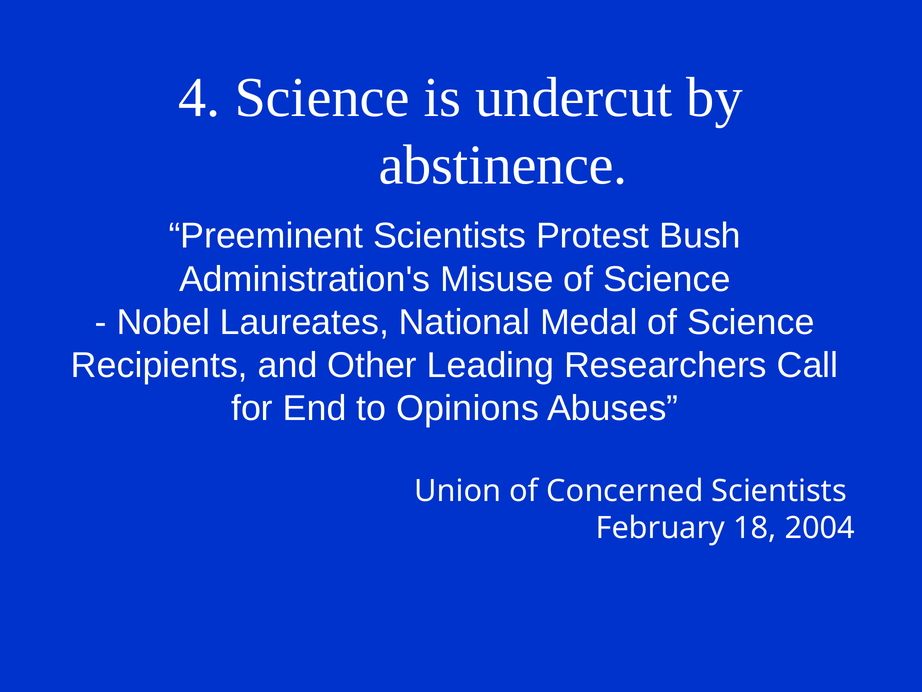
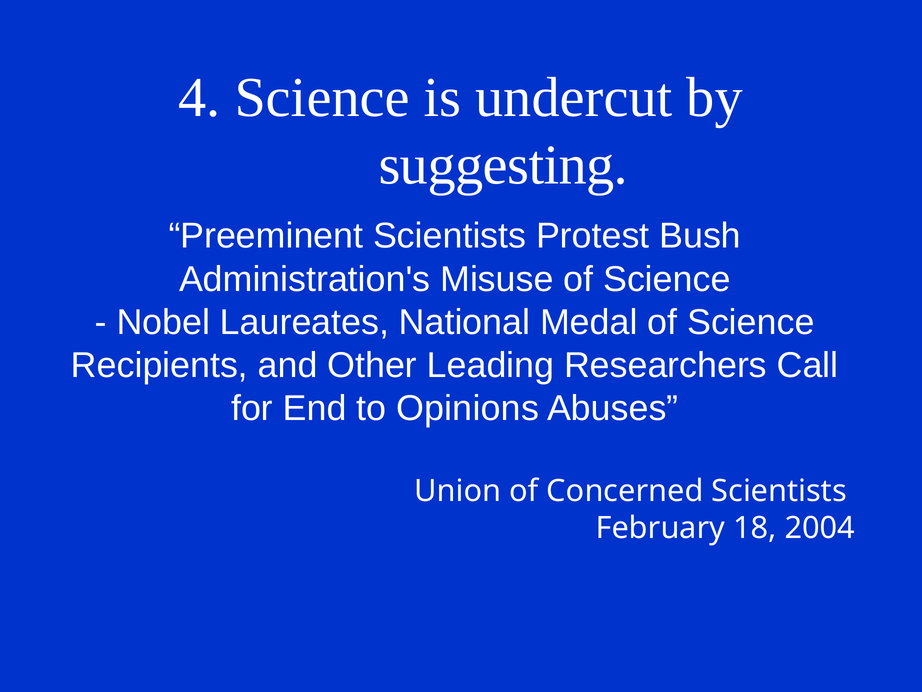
abstinence: abstinence -> suggesting
